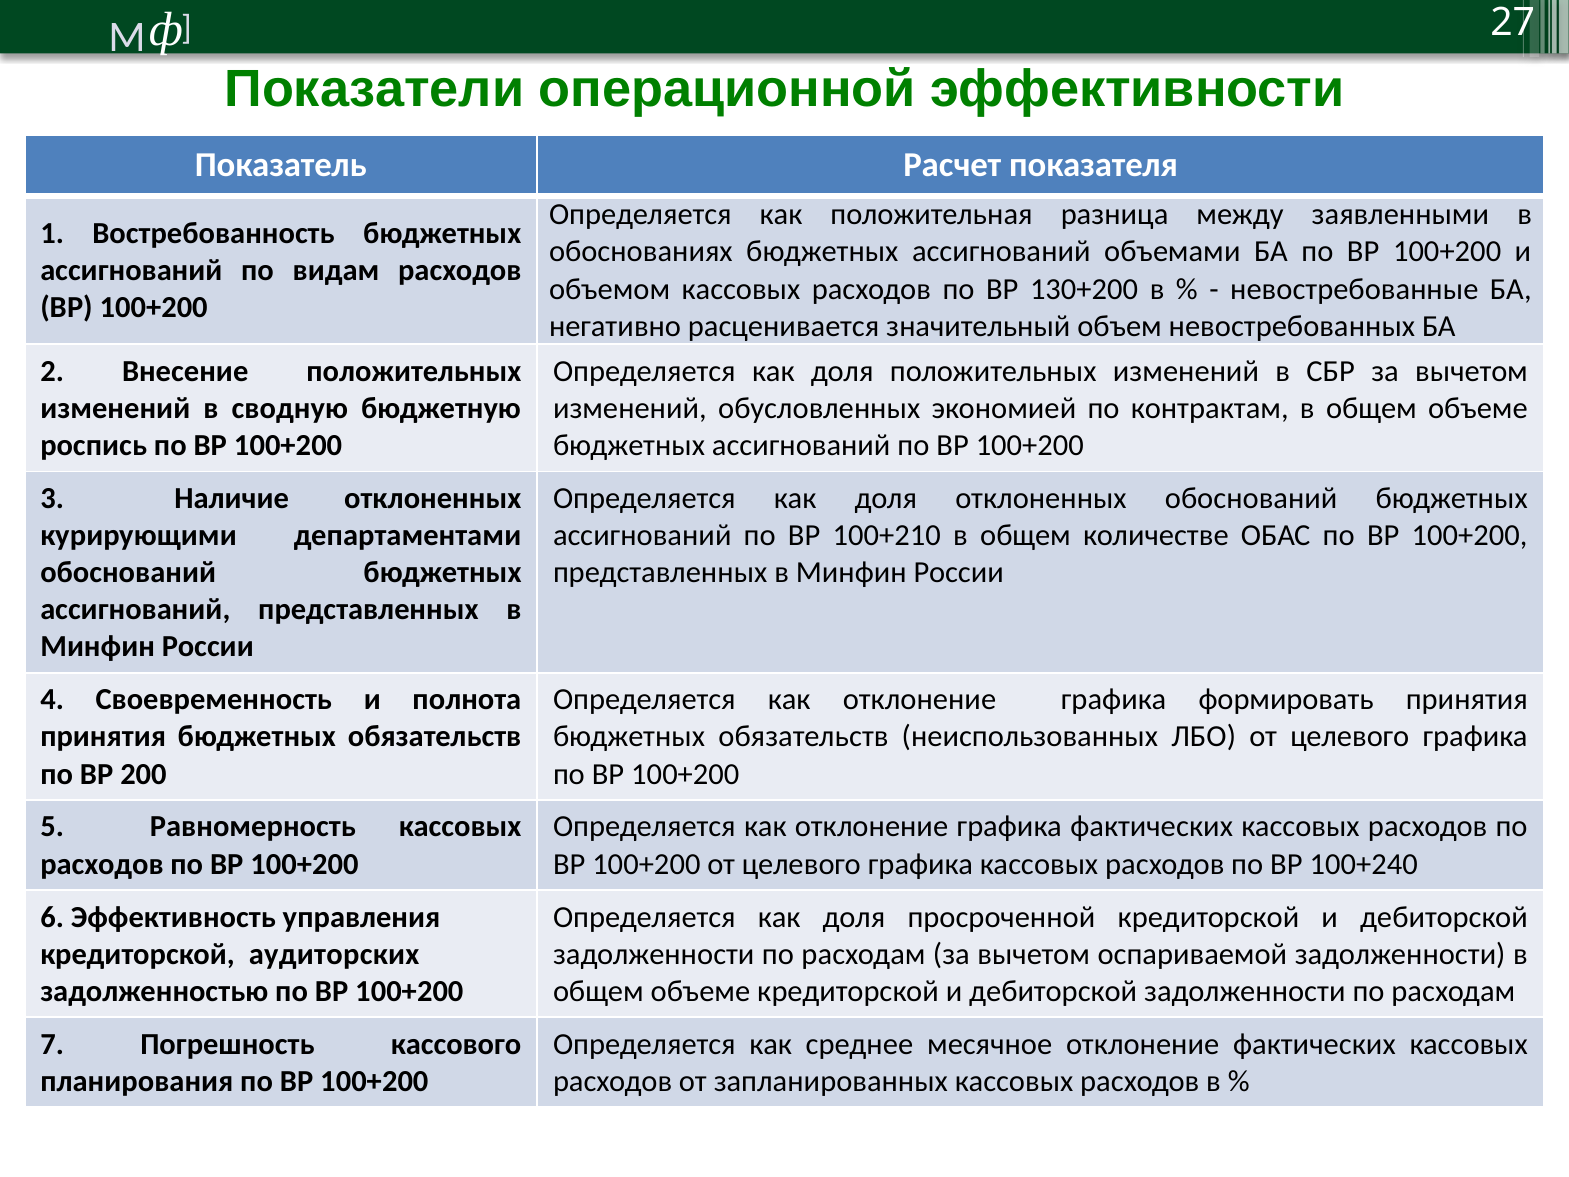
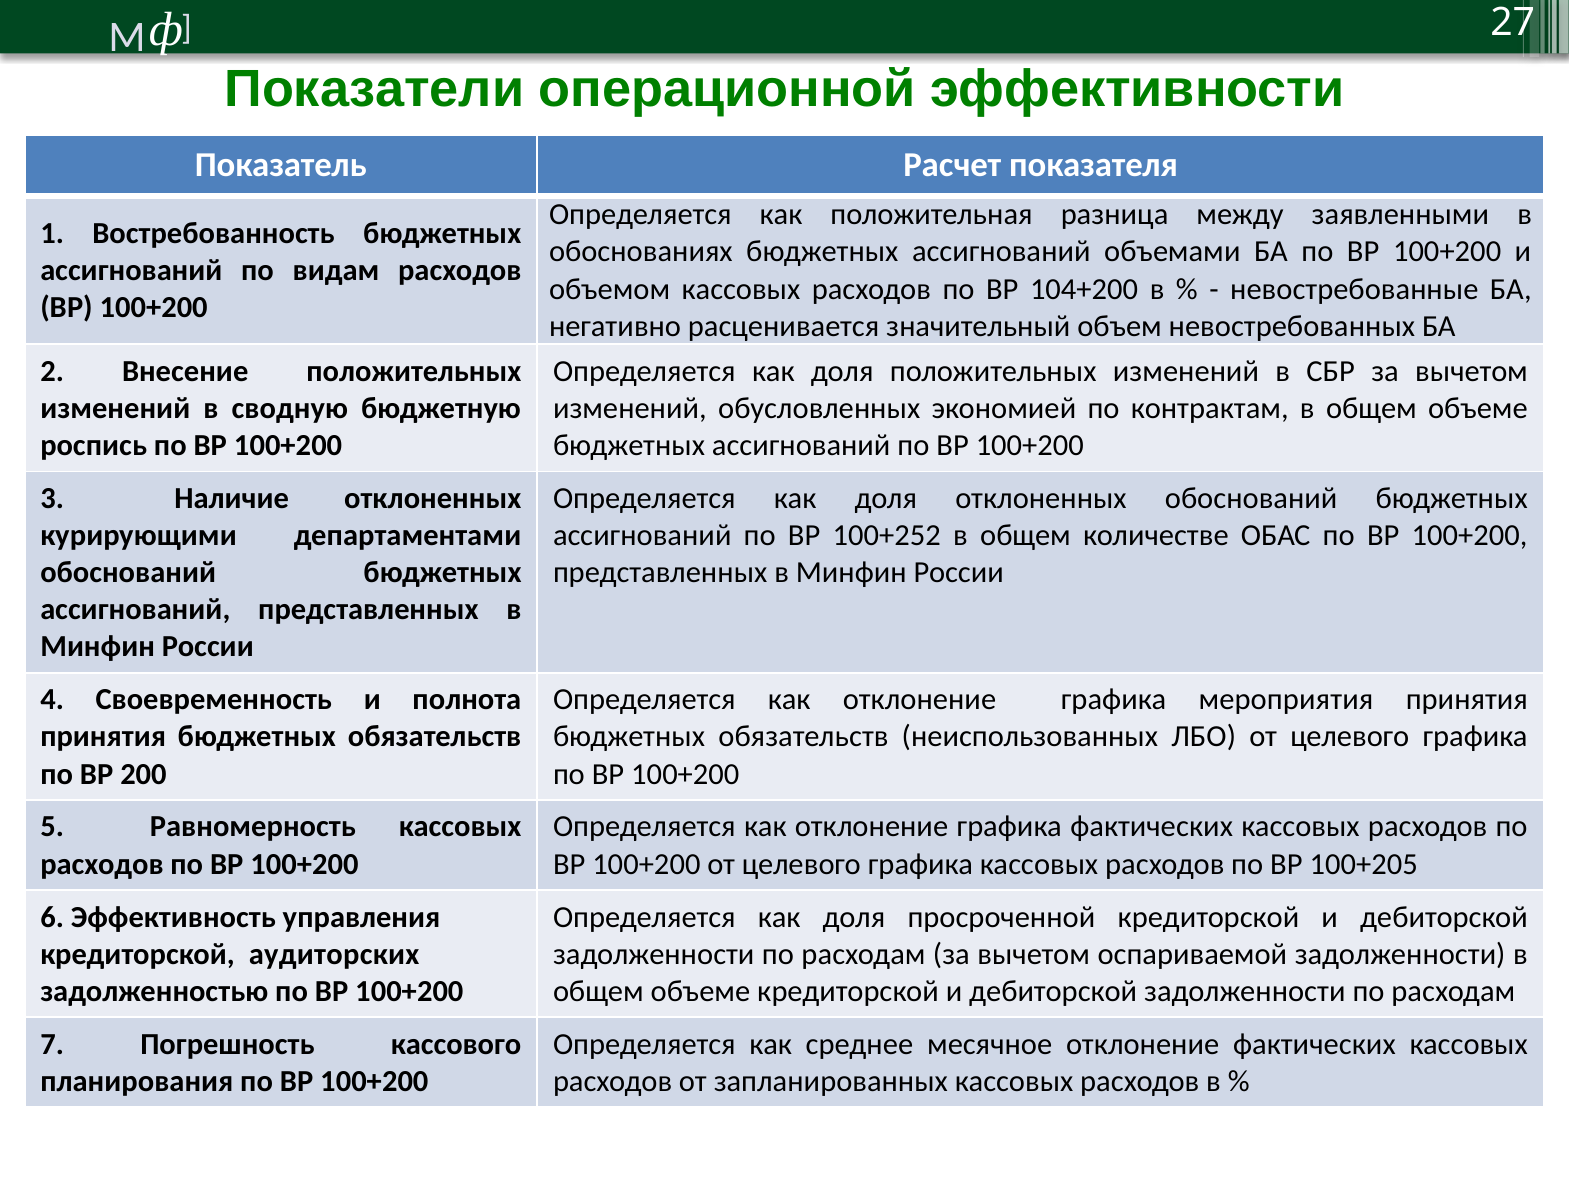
130+200: 130+200 -> 104+200
100+210: 100+210 -> 100+252
формировать: формировать -> мероприятия
100+240: 100+240 -> 100+205
